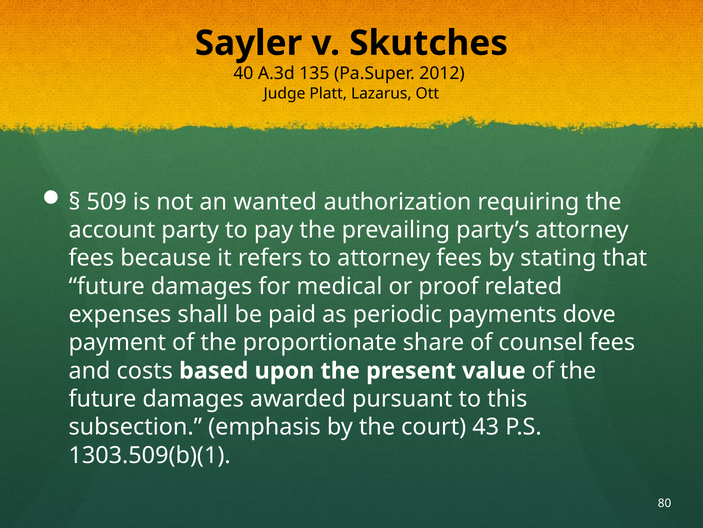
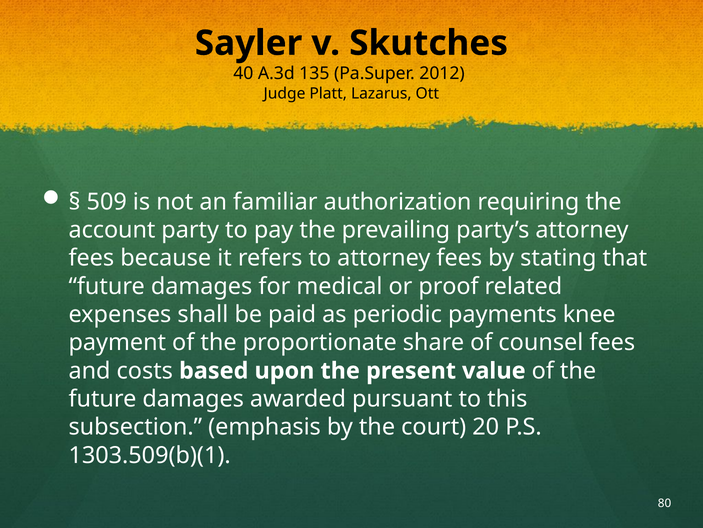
wanted: wanted -> familiar
dove: dove -> knee
43: 43 -> 20
